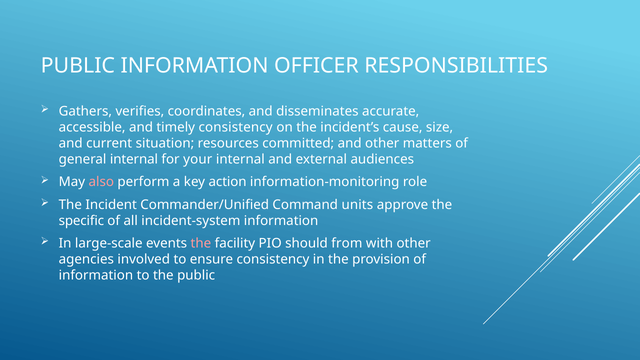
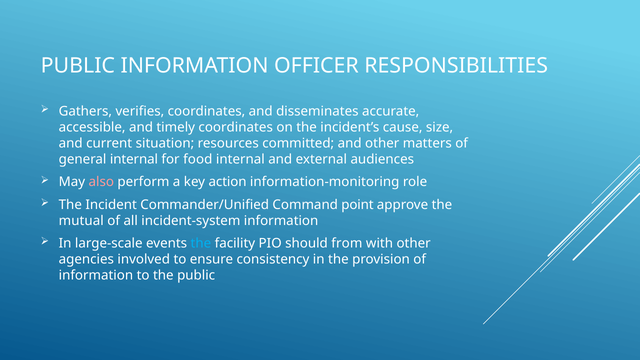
timely consistency: consistency -> coordinates
your: your -> food
units: units -> point
specific: specific -> mutual
the at (201, 243) colour: pink -> light blue
